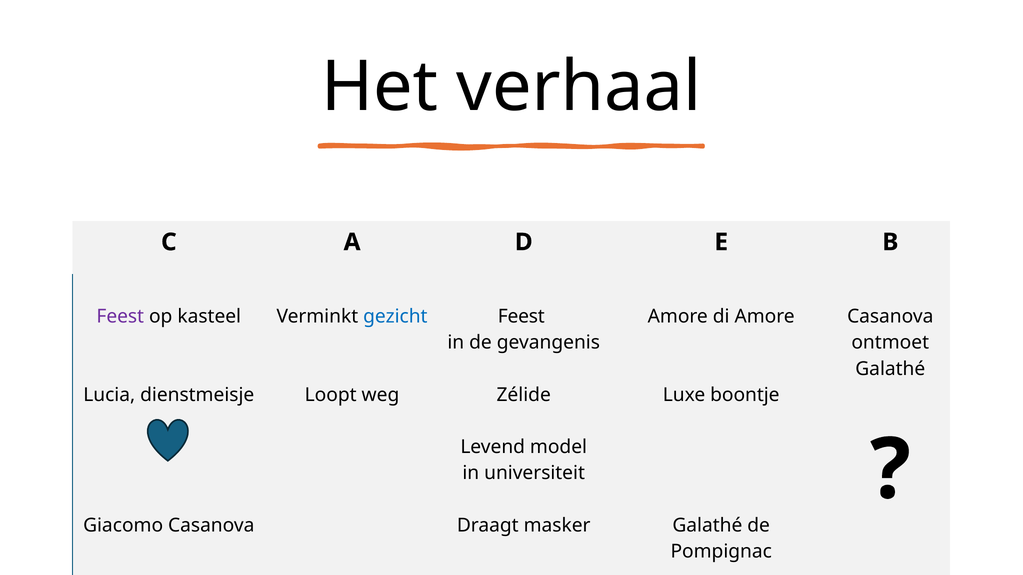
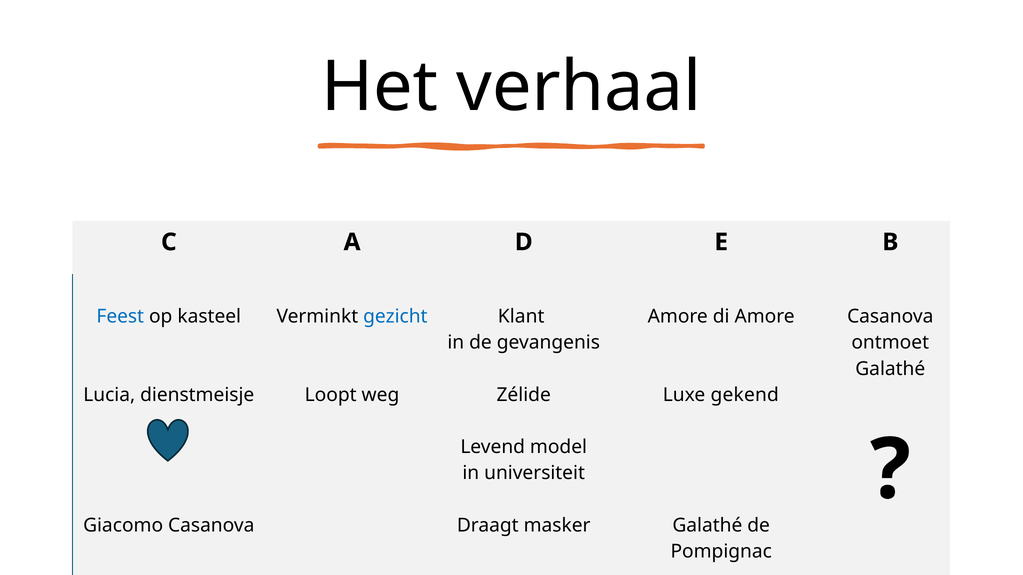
Feest at (120, 317) colour: purple -> blue
Feest at (521, 317): Feest -> Klant
boontje: boontje -> gekend
